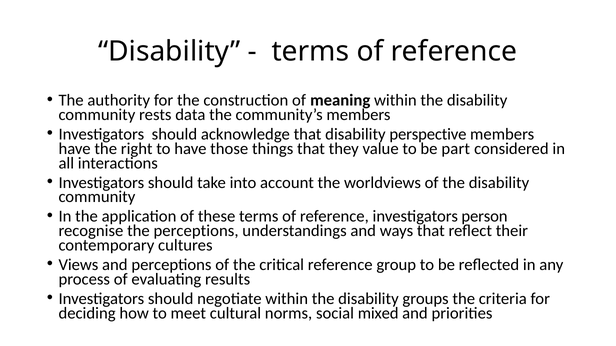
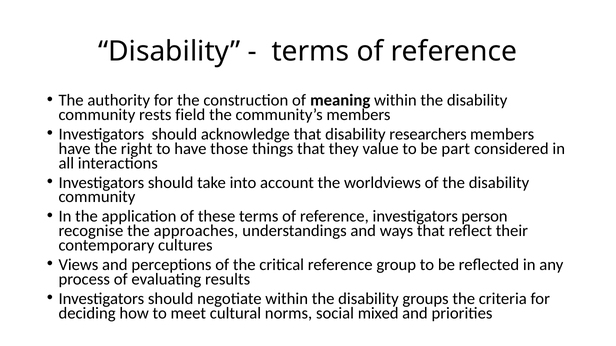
data: data -> field
perspective: perspective -> researchers
the perceptions: perceptions -> approaches
